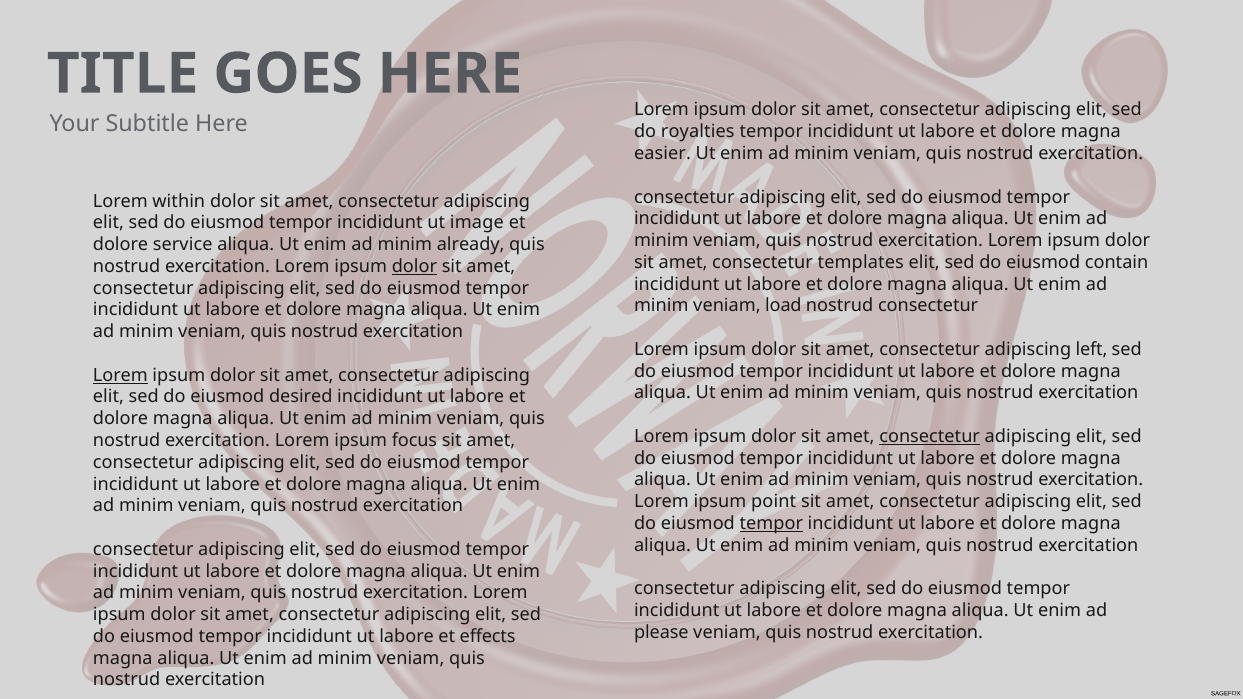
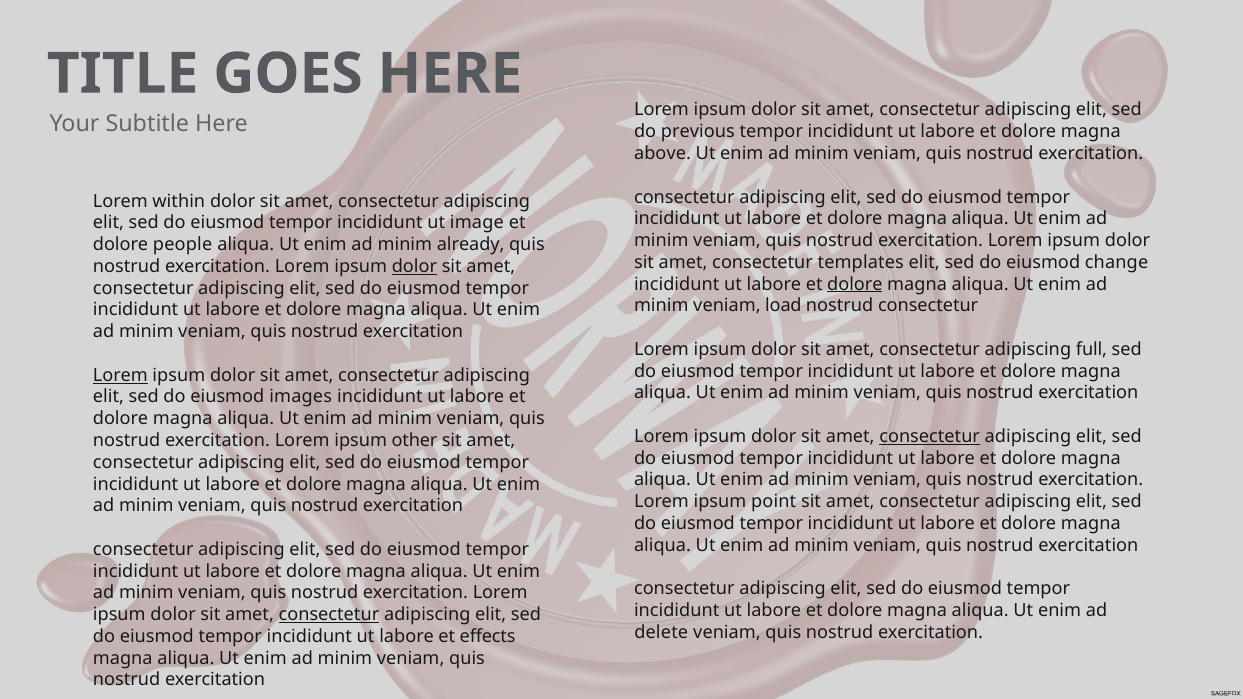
royalties: royalties -> previous
easier: easier -> above
service: service -> people
contain: contain -> change
dolore at (855, 284) underline: none -> present
left: left -> full
desired: desired -> images
focus: focus -> other
tempor at (771, 524) underline: present -> none
consectetur at (329, 615) underline: none -> present
please: please -> delete
